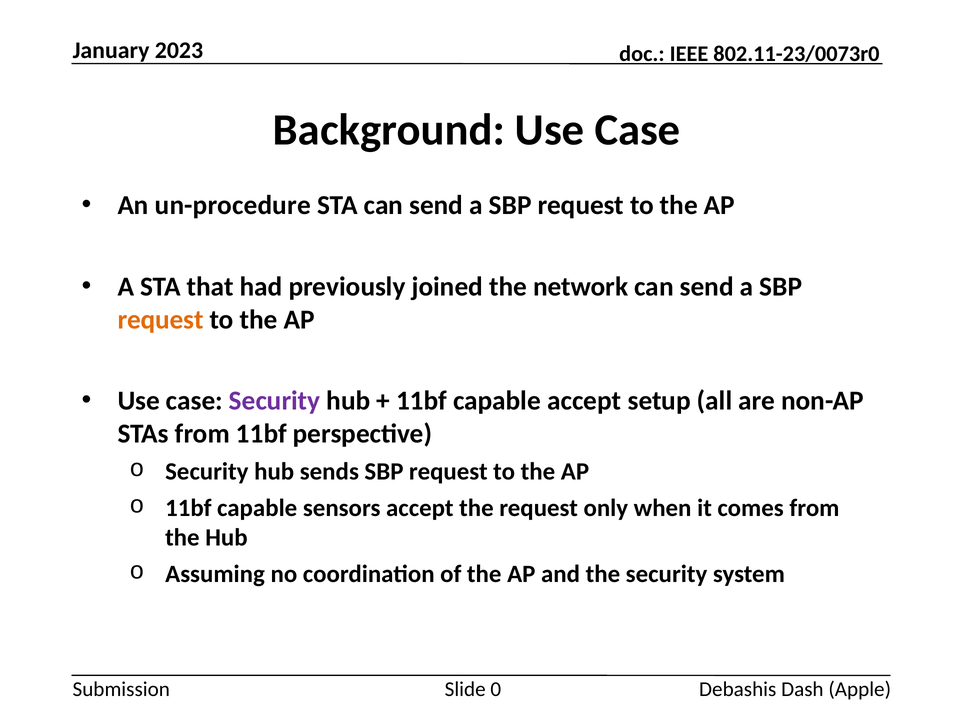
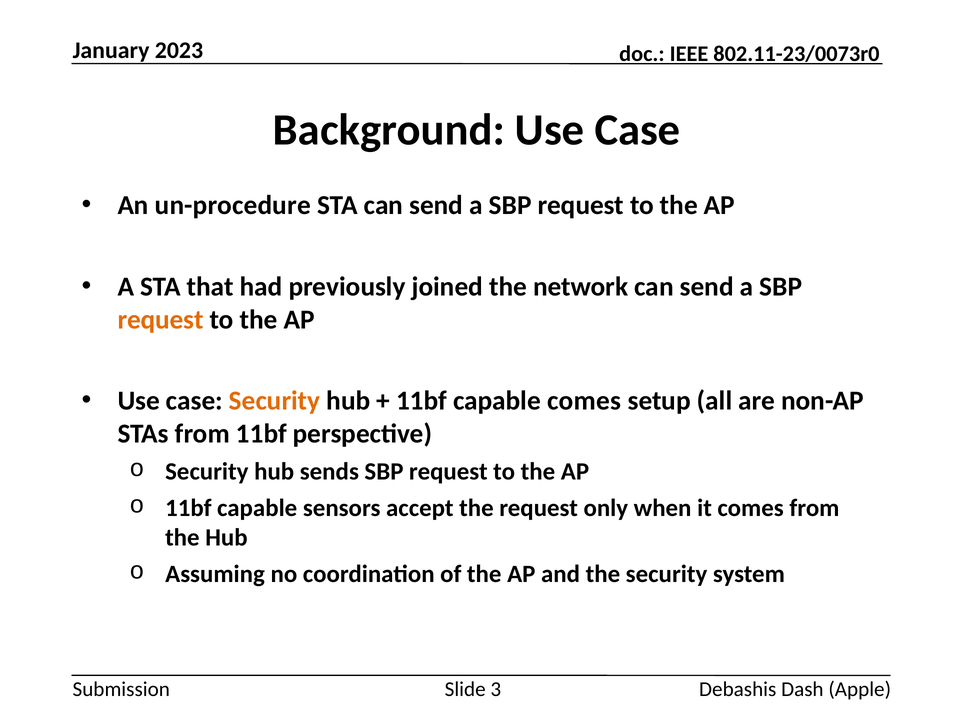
Security at (275, 401) colour: purple -> orange
capable accept: accept -> comes
0: 0 -> 3
